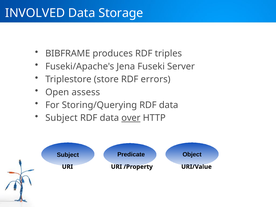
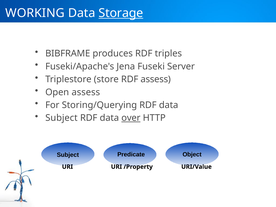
INVOLVED: INVOLVED -> WORKING
Storage underline: none -> present
RDF errors: errors -> assess
